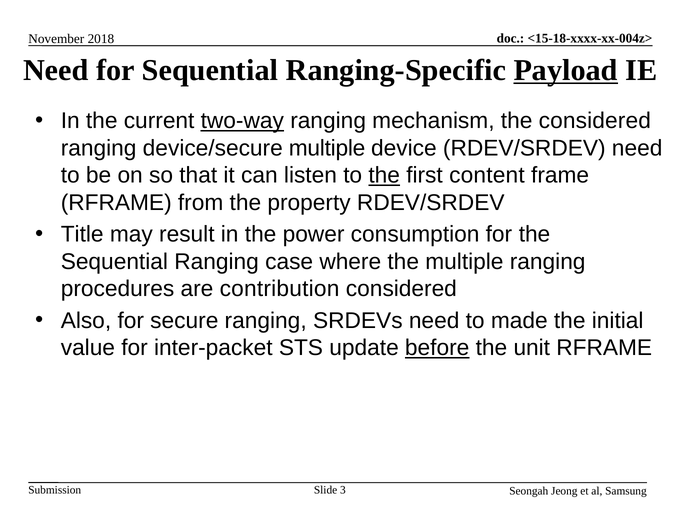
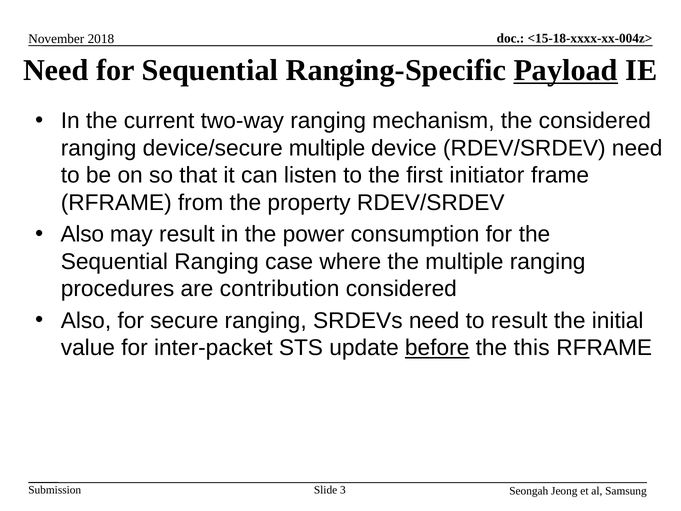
two-way underline: present -> none
the at (384, 175) underline: present -> none
content: content -> initiator
Title at (82, 234): Title -> Also
to made: made -> result
unit: unit -> this
